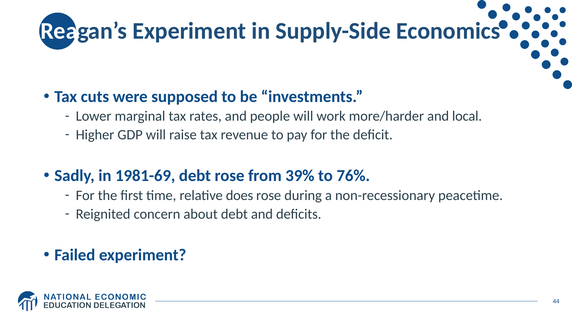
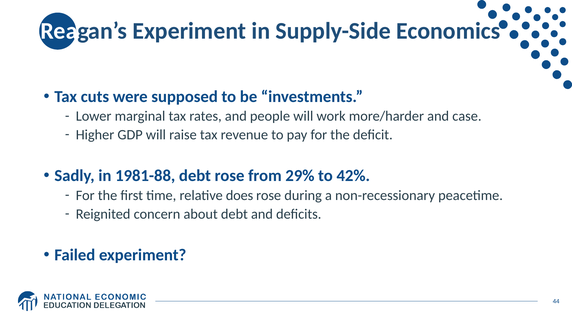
local: local -> case
1981-69: 1981-69 -> 1981-88
39%: 39% -> 29%
76%: 76% -> 42%
